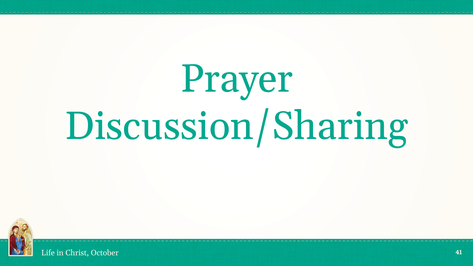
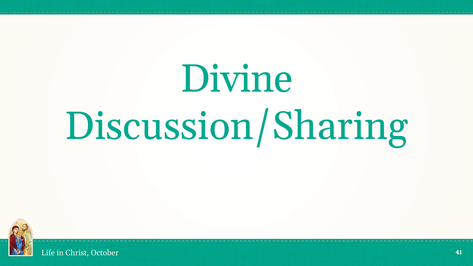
Prayer: Prayer -> Divine
